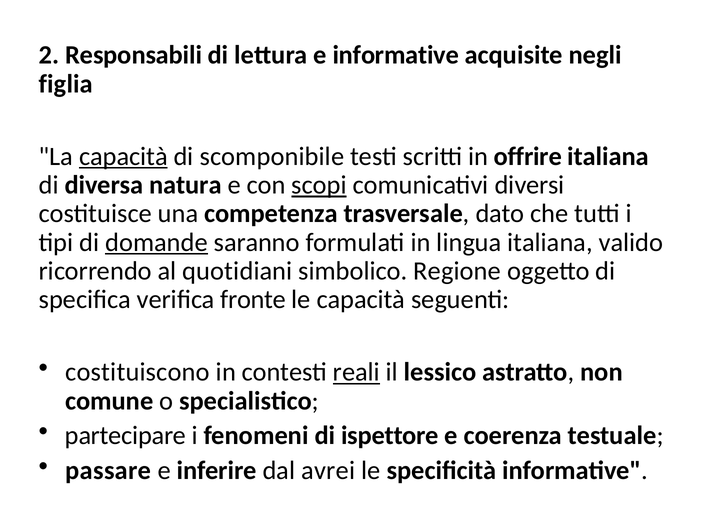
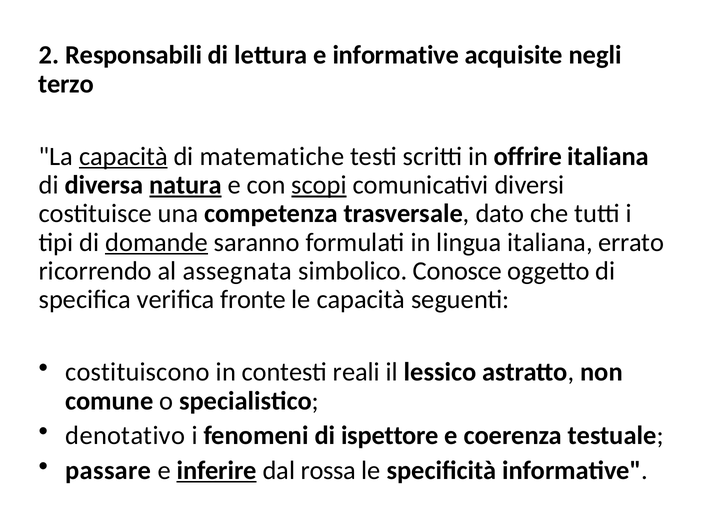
figlia: figlia -> terzo
scomponibile: scomponibile -> matematiche
natura underline: none -> present
valido: valido -> errato
quotidiani: quotidiani -> assegnata
Regione: Regione -> Conosce
reali underline: present -> none
partecipare: partecipare -> denotativo
inferire underline: none -> present
avrei: avrei -> rossa
